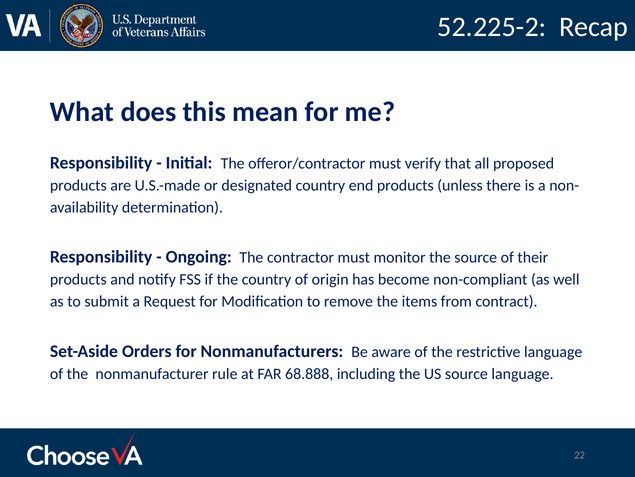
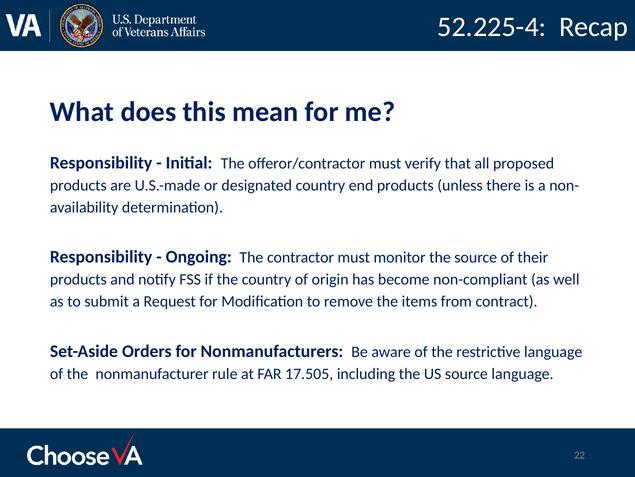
52.225-2: 52.225-2 -> 52.225-4
68.888: 68.888 -> 17.505
